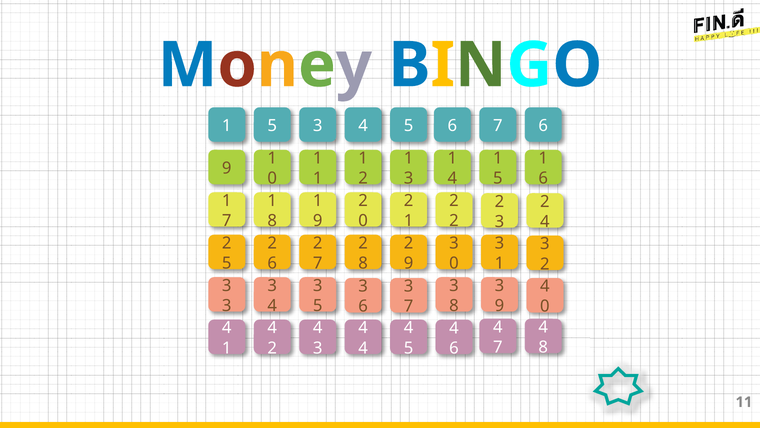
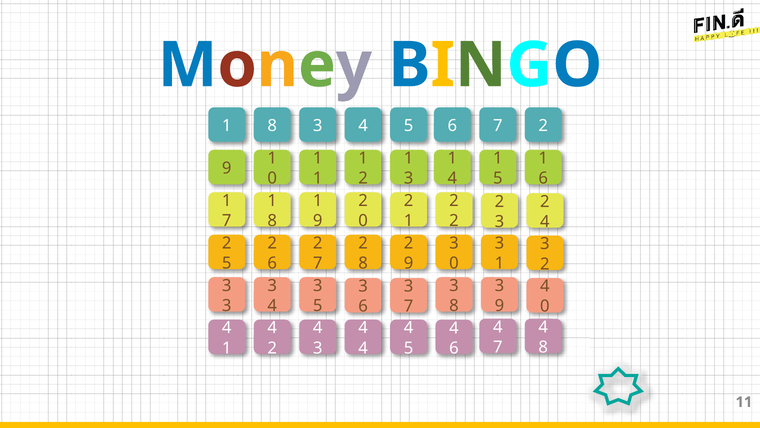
5 at (272, 126): 5 -> 8
6 7 6: 6 -> 2
